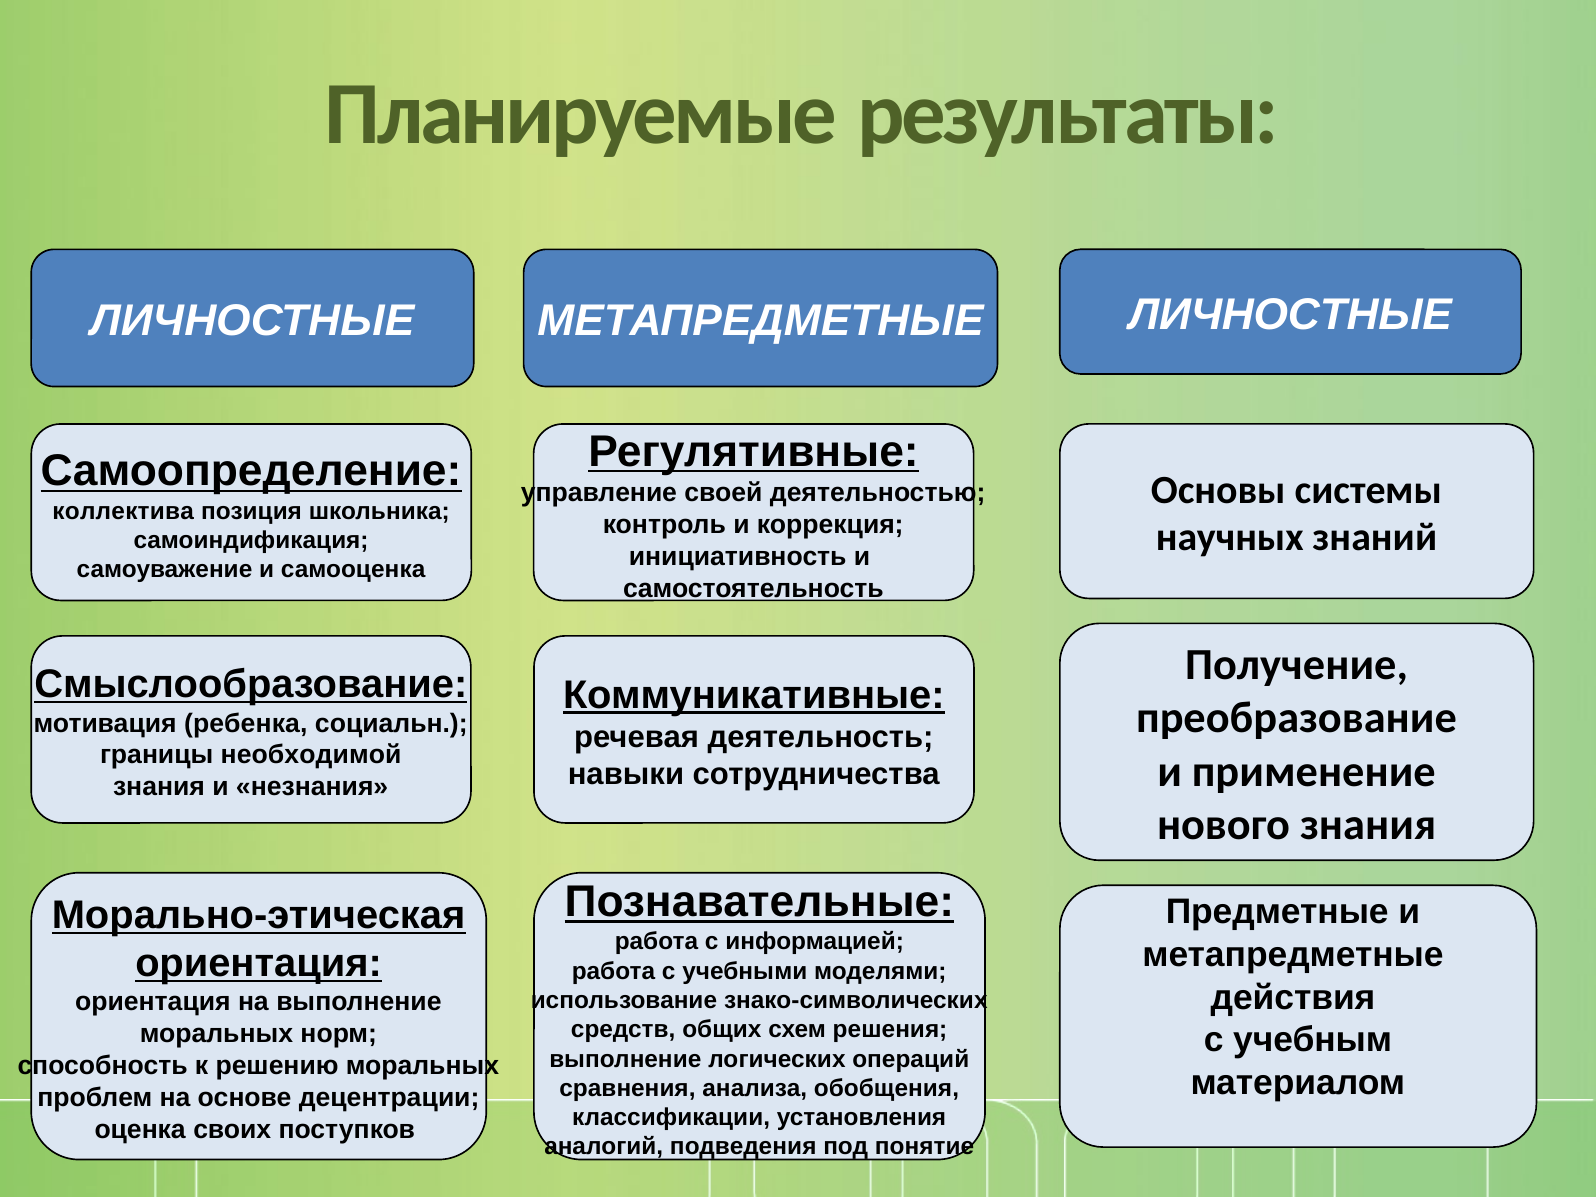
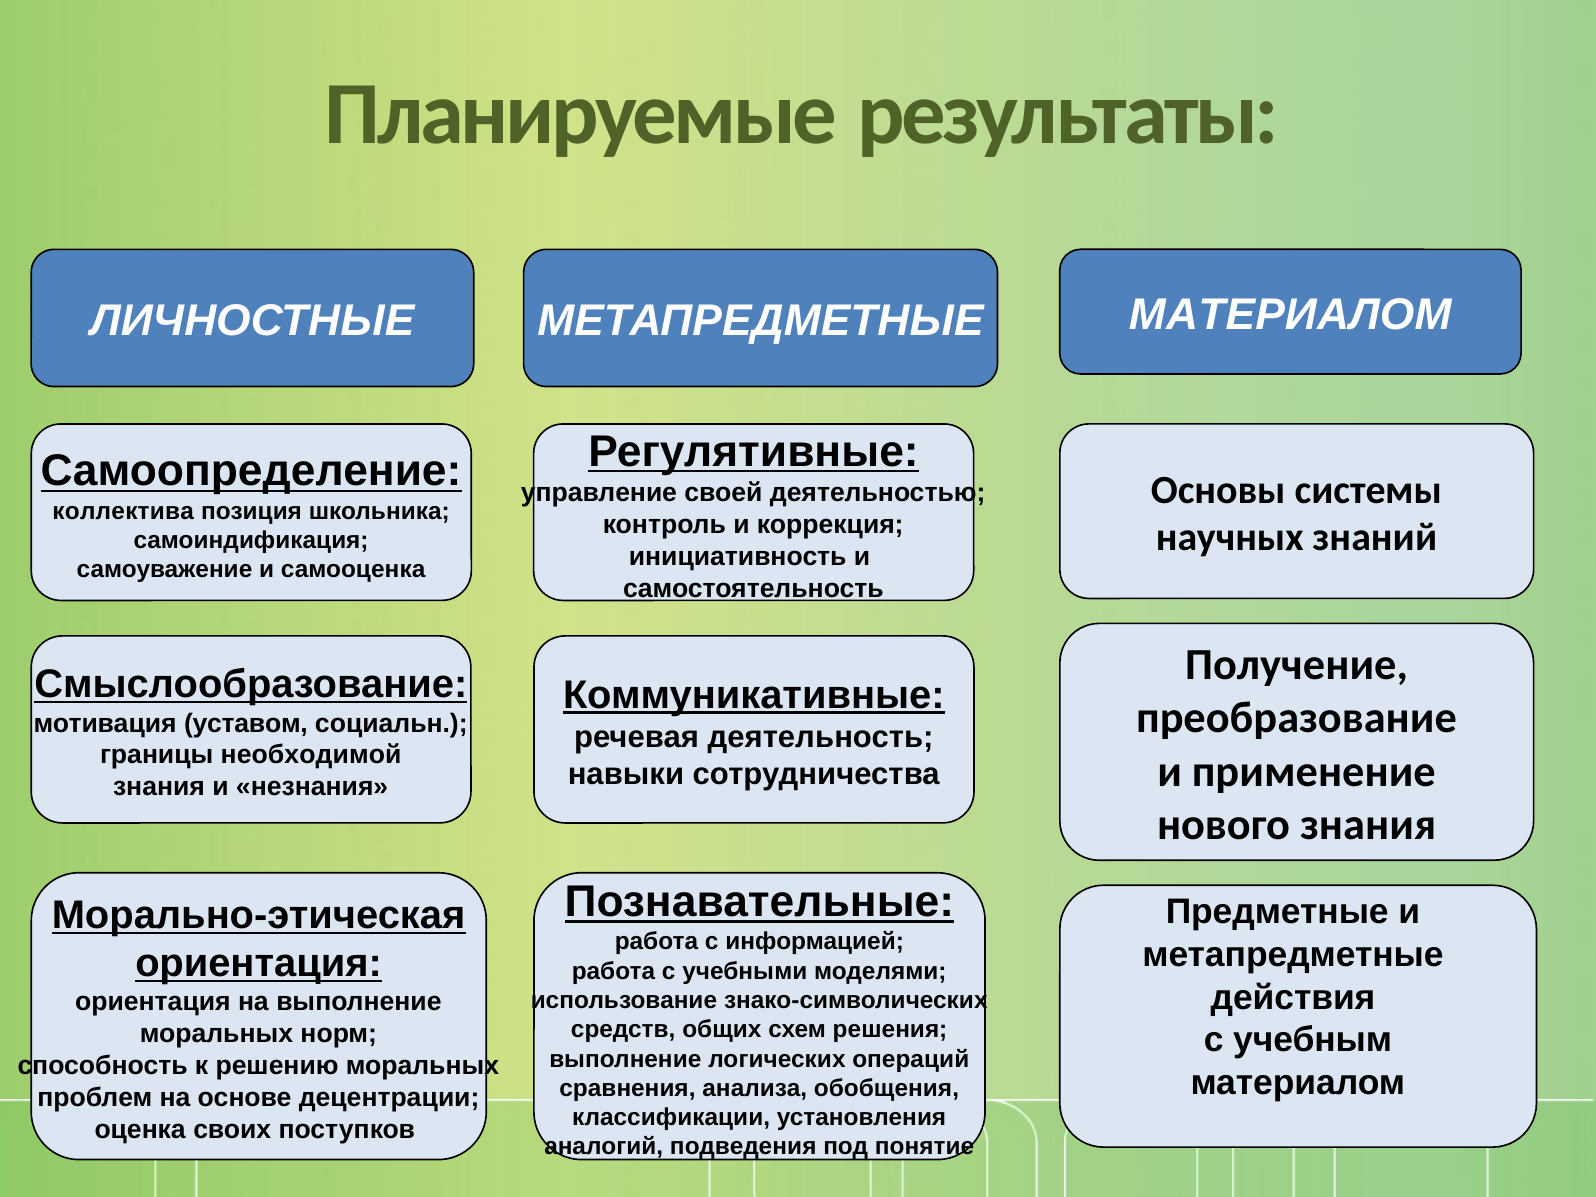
ЛИЧНОСТНЫЕ at (1290, 315): ЛИЧНОСТНЫЕ -> МАТЕРИАЛОМ
ребенка: ребенка -> уставом
